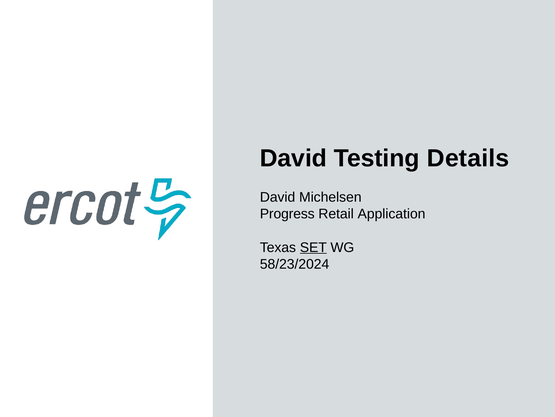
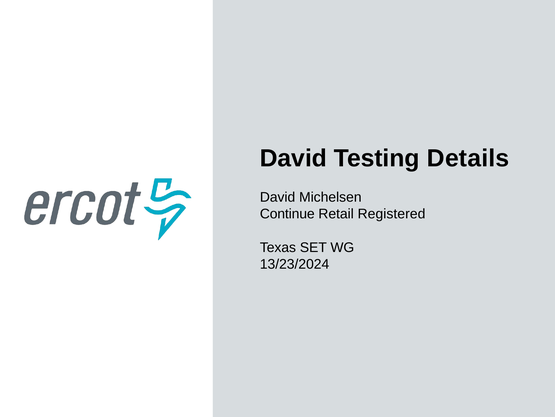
Progress: Progress -> Continue
Application: Application -> Registered
SET underline: present -> none
58/23/2024: 58/23/2024 -> 13/23/2024
